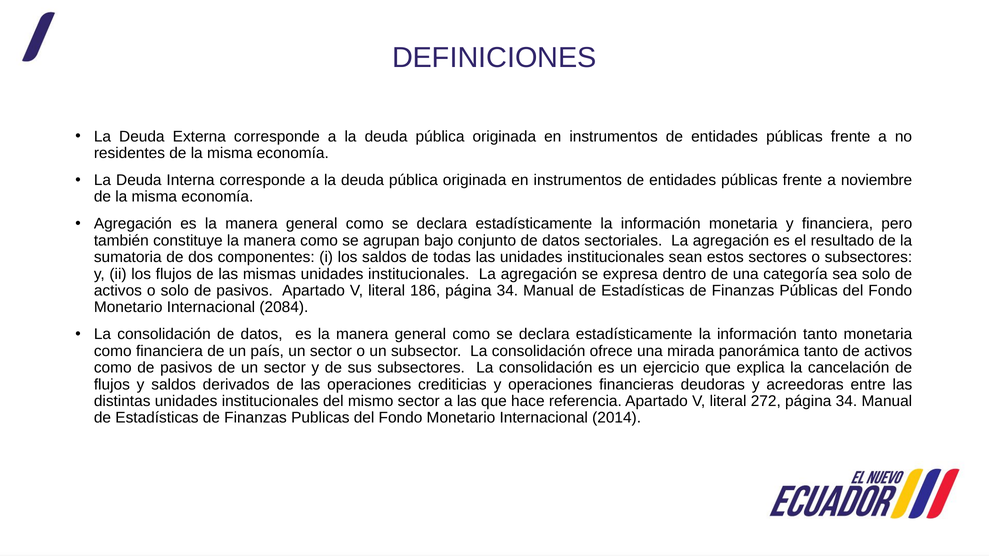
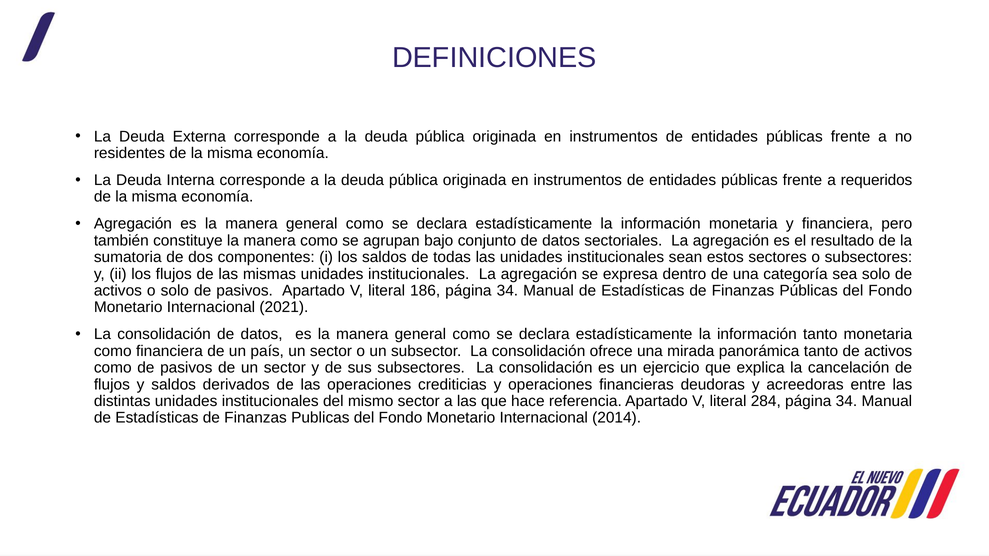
noviembre: noviembre -> requeridos
2084: 2084 -> 2021
272: 272 -> 284
